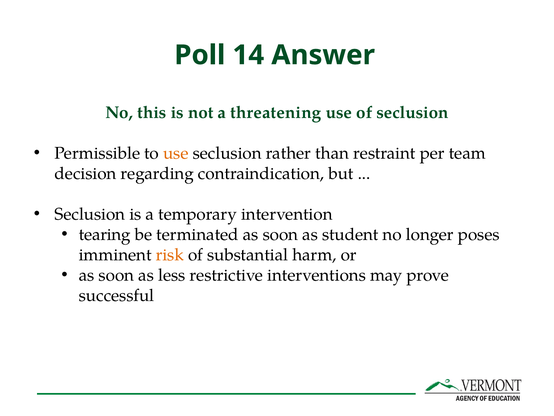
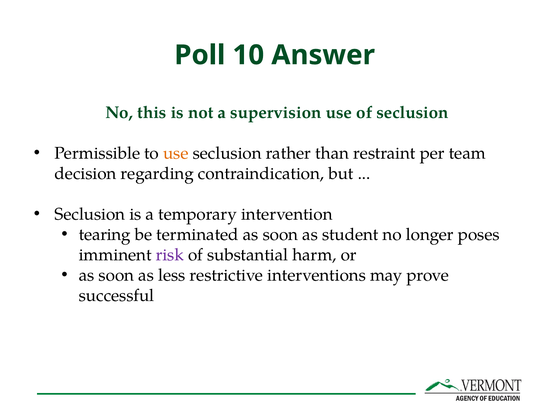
14: 14 -> 10
threatening: threatening -> supervision
risk colour: orange -> purple
